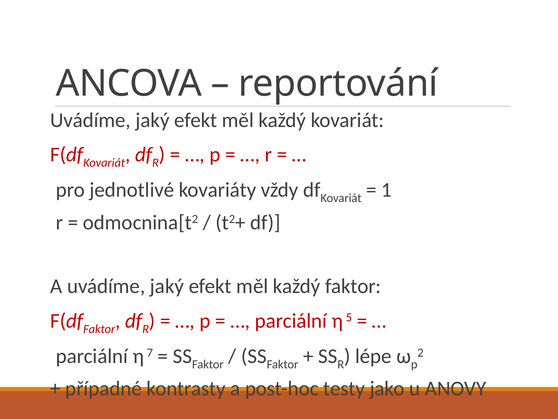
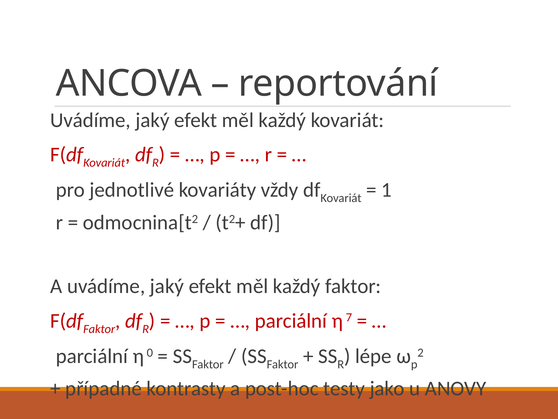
5: 5 -> 7
7: 7 -> 0
